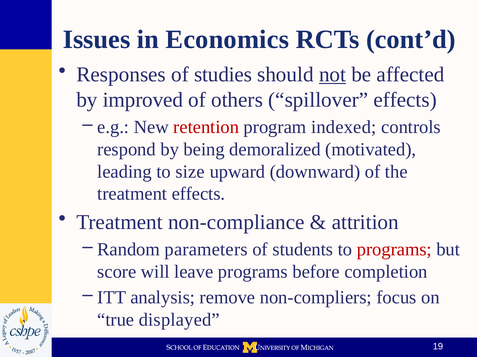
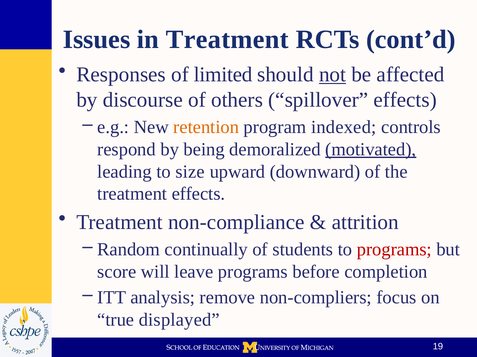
in Economics: Economics -> Treatment
studies: studies -> limited
improved: improved -> discourse
retention colour: red -> orange
motivated underline: none -> present
parameters: parameters -> continually
